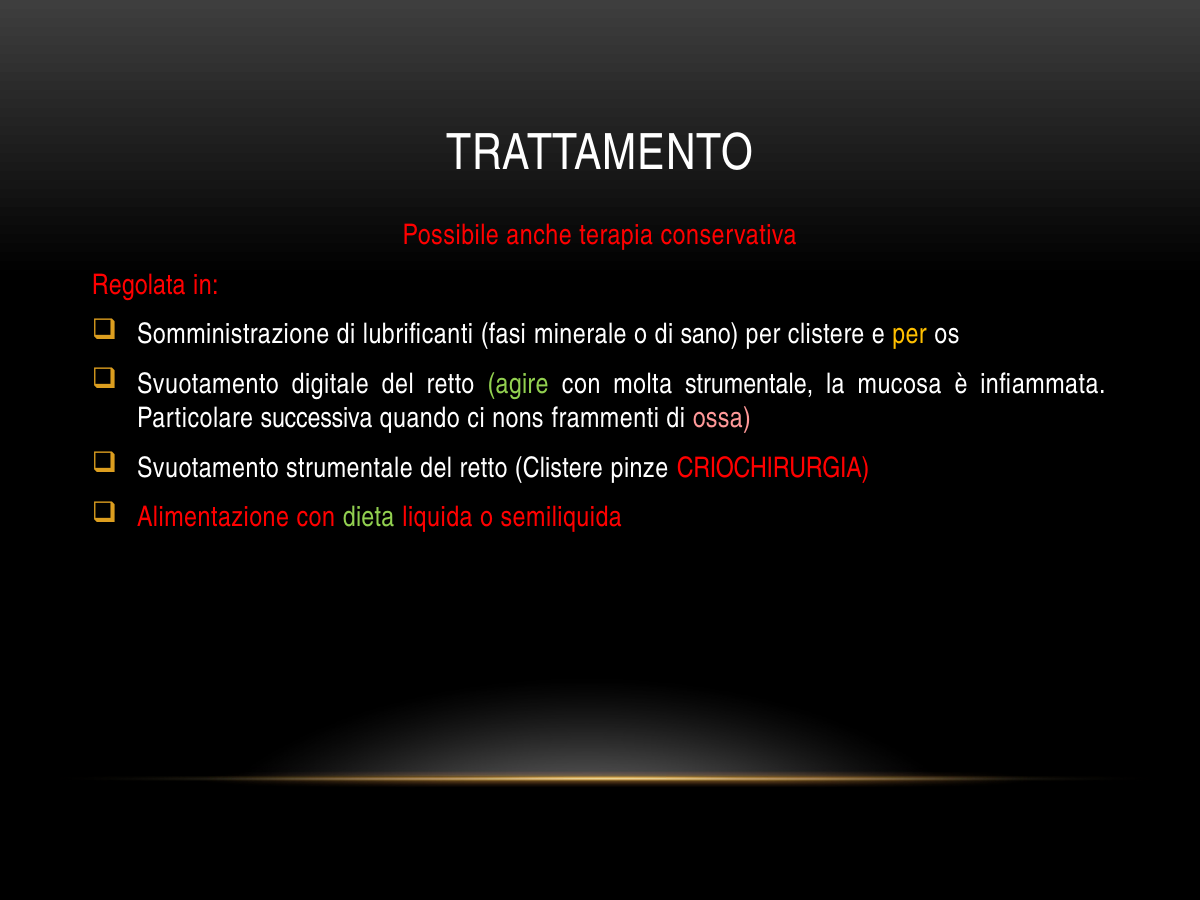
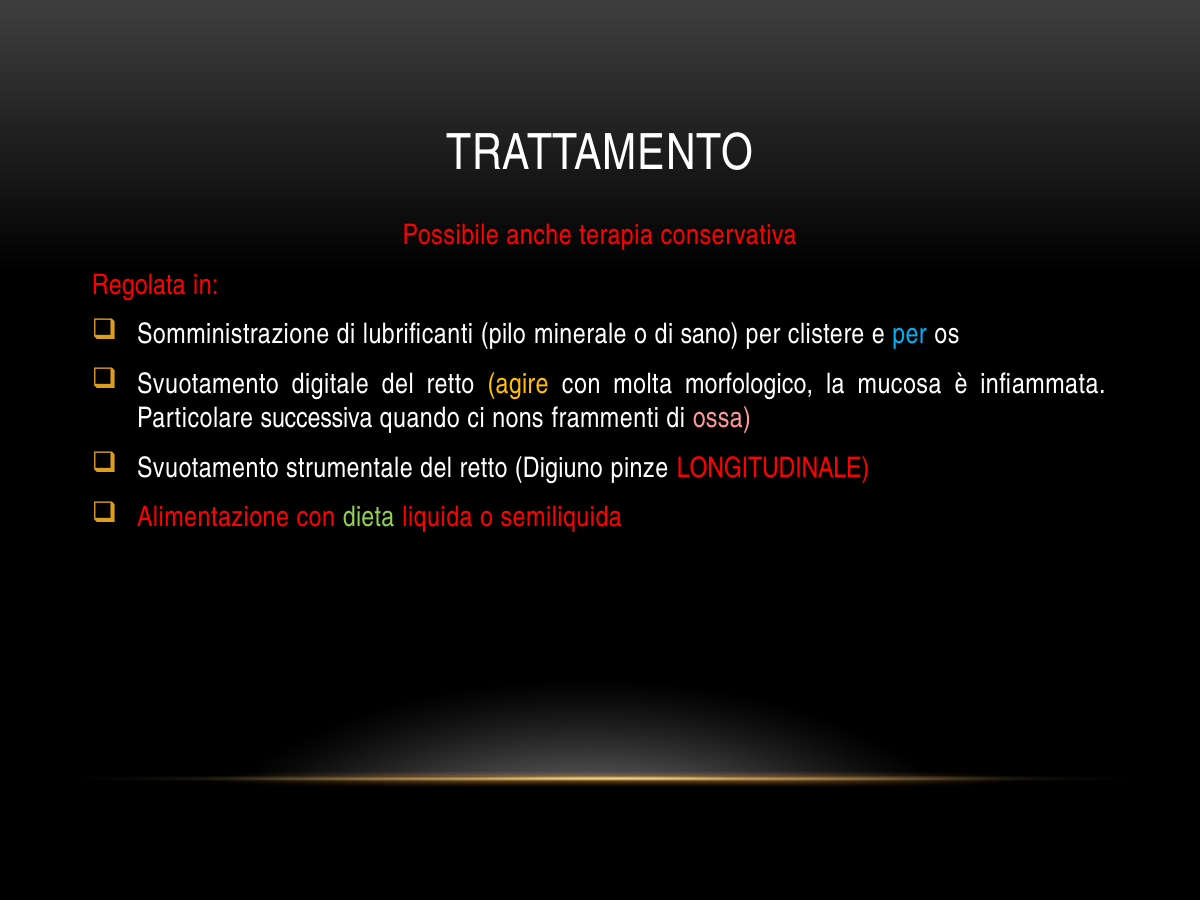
fasi: fasi -> pilo
per at (910, 334) colour: yellow -> light blue
agire colour: light green -> yellow
molta strumentale: strumentale -> morfologico
retto Clistere: Clistere -> Digiuno
CRIOCHIRURGIA: CRIOCHIRURGIA -> LONGITUDINALE
